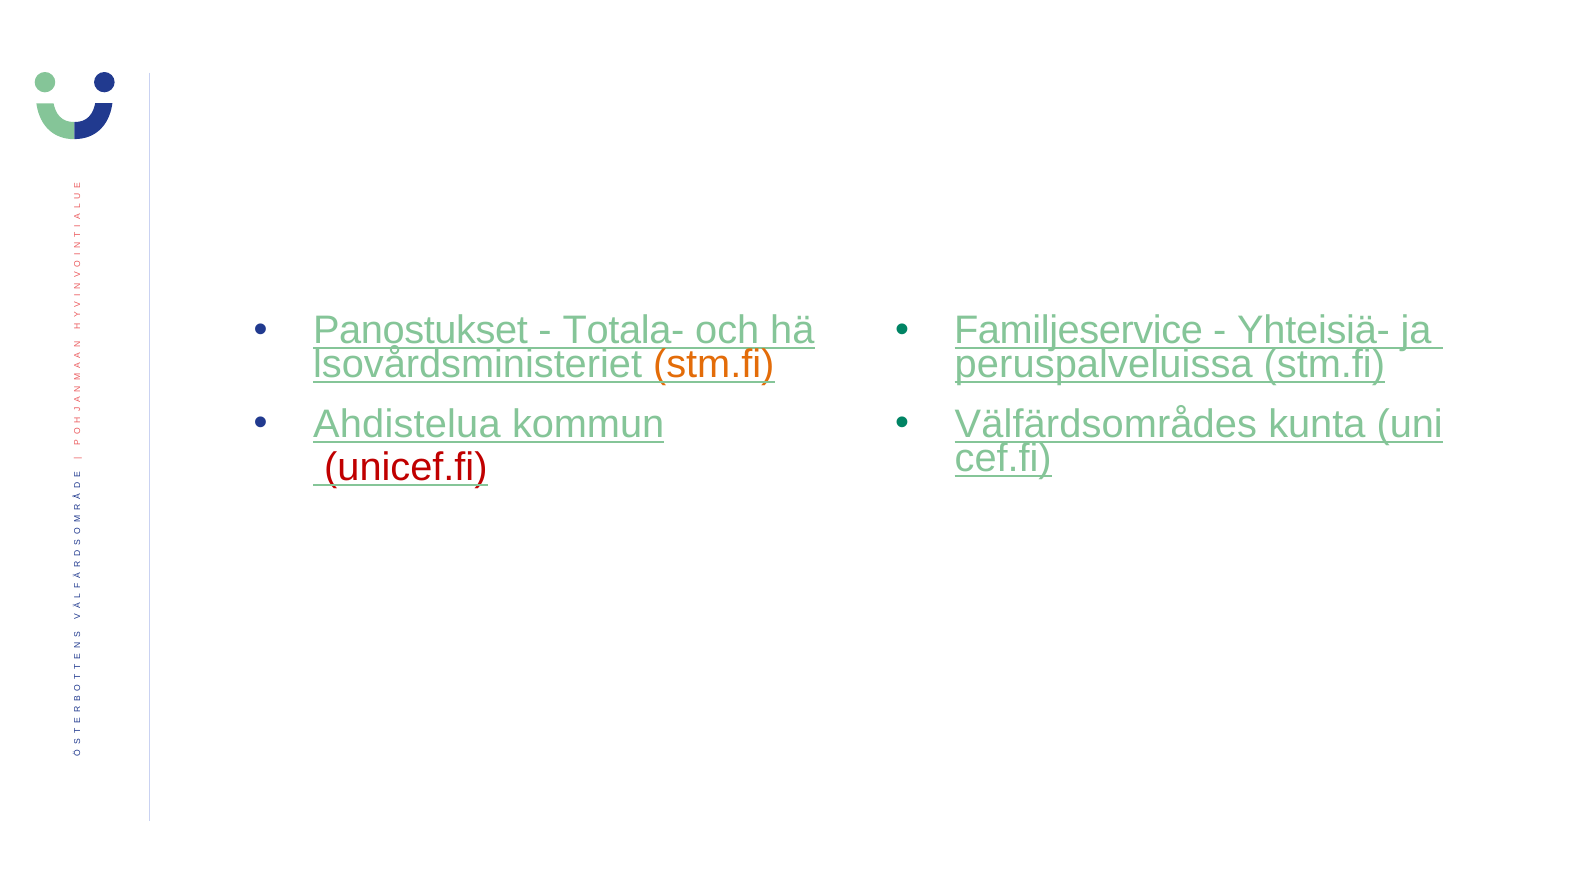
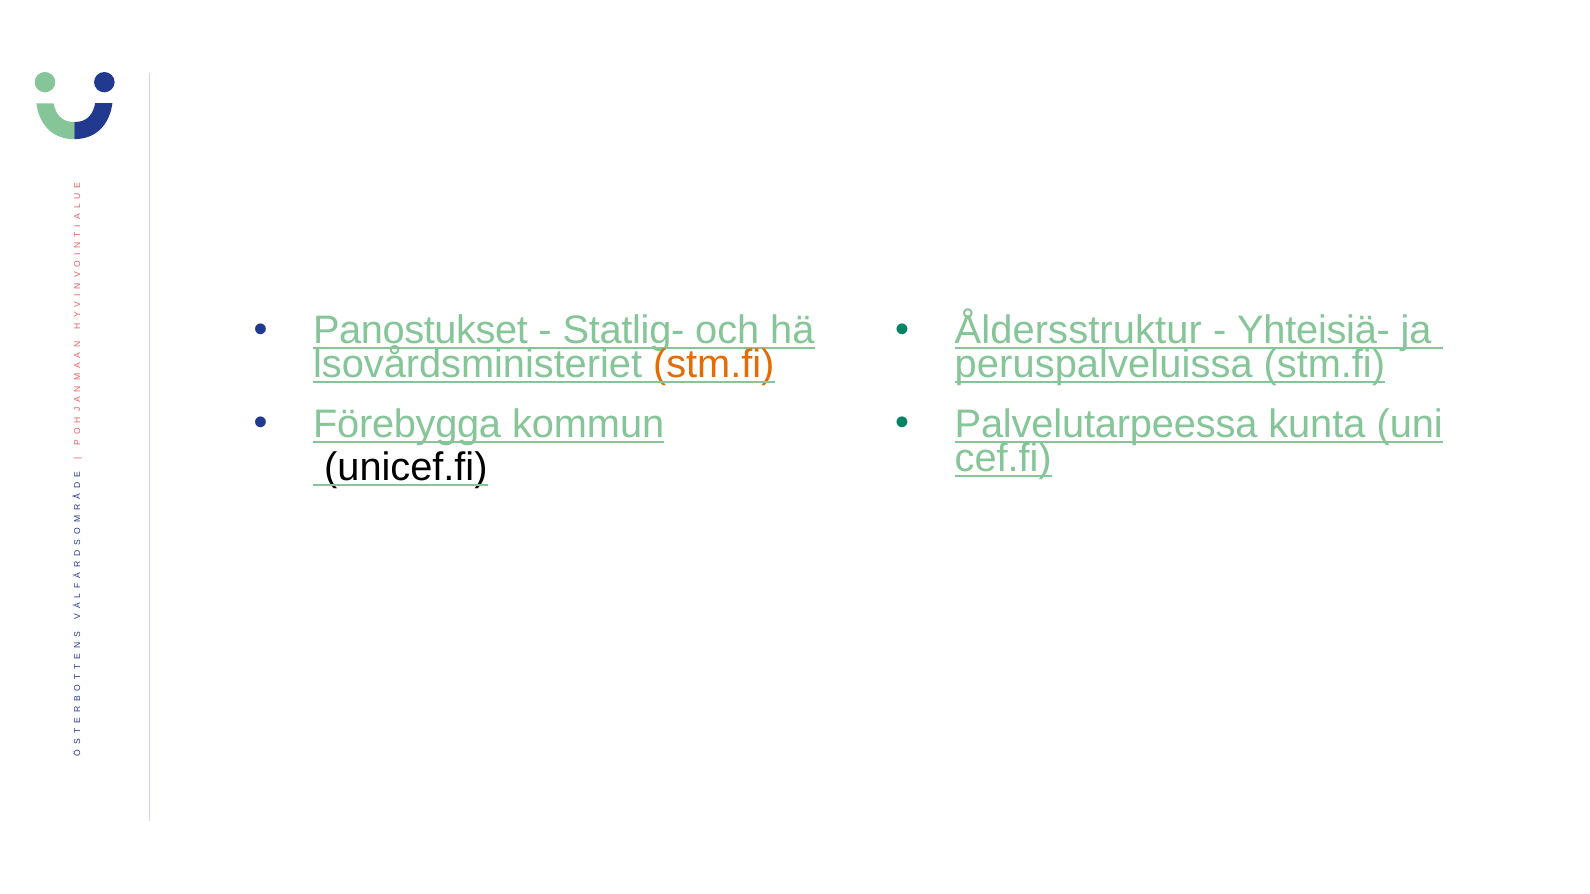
Totala-: Totala- -> Statlig-
Familjeservice: Familjeservice -> Åldersstruktur
Ahdistelua: Ahdistelua -> Förebygga
Välfärdsområdes: Välfärdsområdes -> Palvelutarpeessa
unicef.fi colour: red -> black
